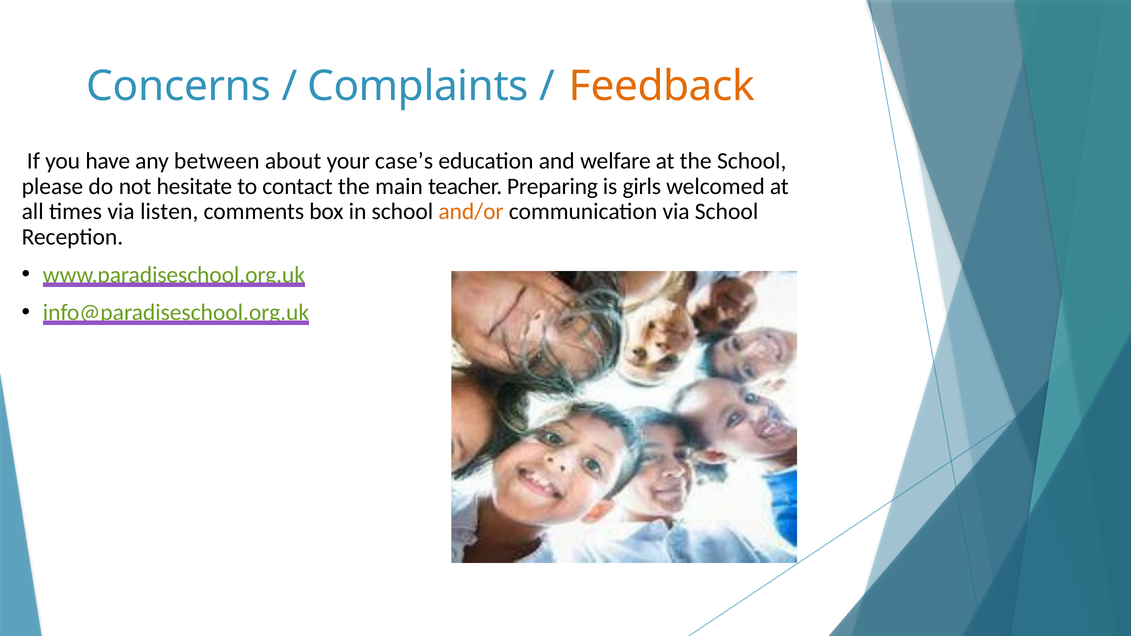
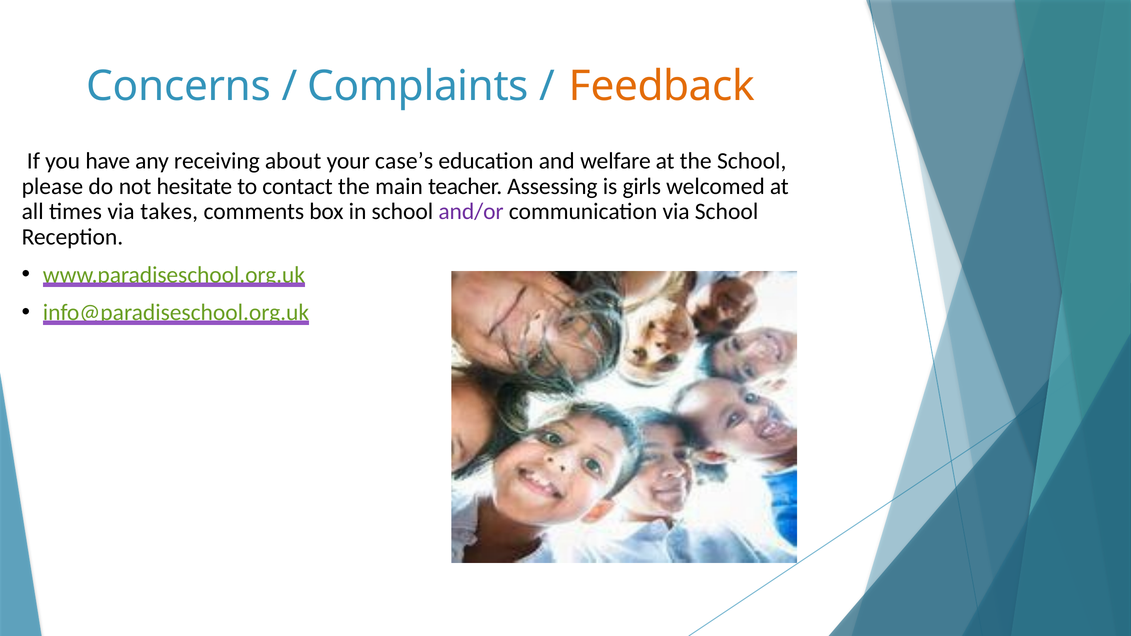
between: between -> receiving
Preparing: Preparing -> Assessing
listen: listen -> takes
and/or colour: orange -> purple
